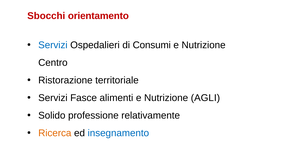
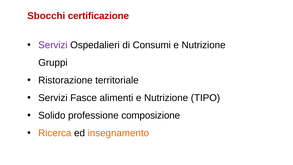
orientamento: orientamento -> certificazione
Servizi at (53, 45) colour: blue -> purple
Centro: Centro -> Gruppi
AGLI: AGLI -> TIPO
relativamente: relativamente -> composizione
insegnamento colour: blue -> orange
